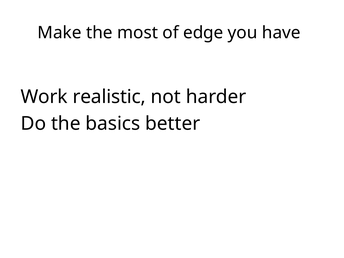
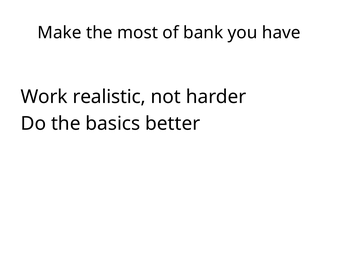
edge: edge -> bank
